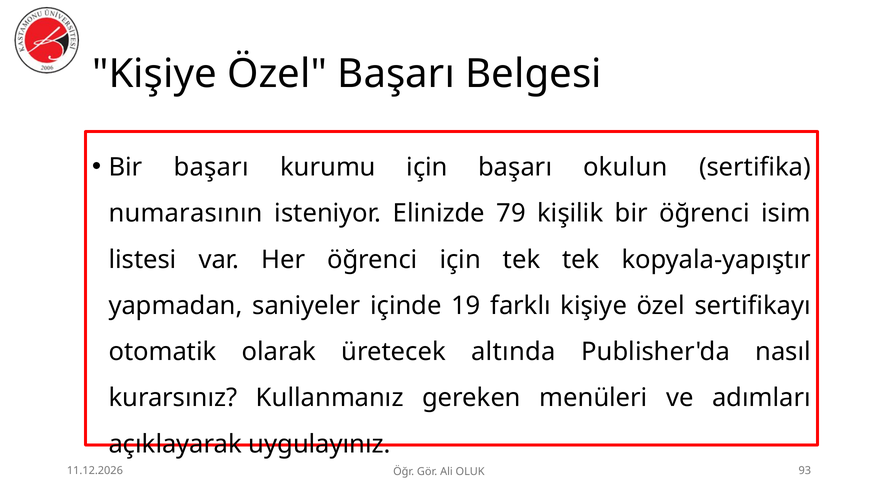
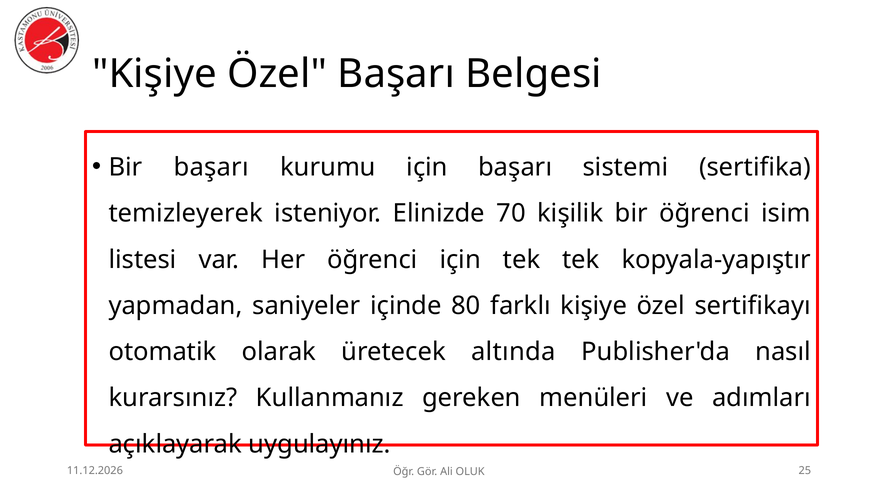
okulun: okulun -> sistemi
numarasının: numarasının -> temizleyerek
79: 79 -> 70
19: 19 -> 80
93: 93 -> 25
